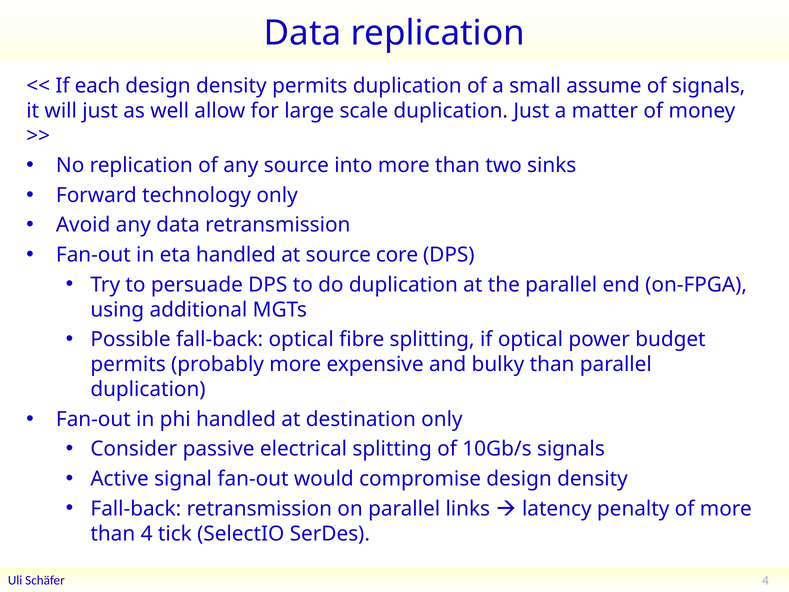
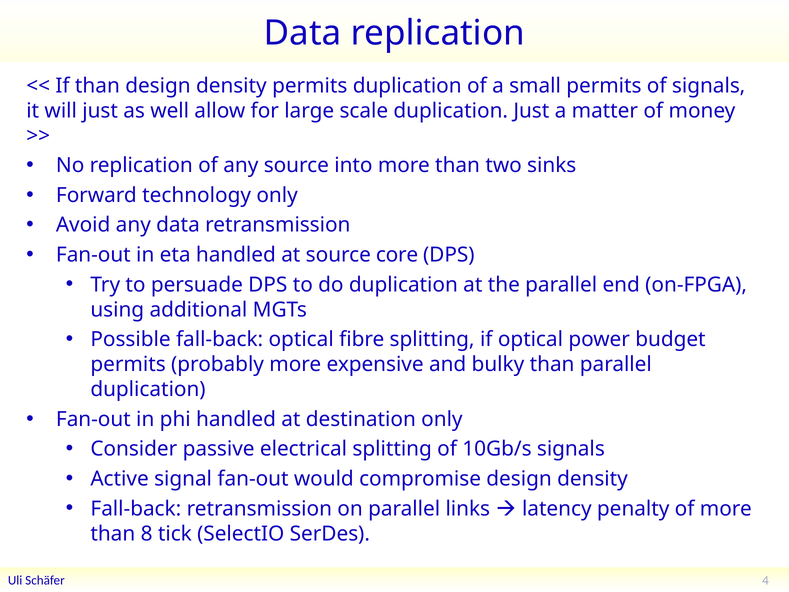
If each: each -> than
small assume: assume -> permits
than 4: 4 -> 8
